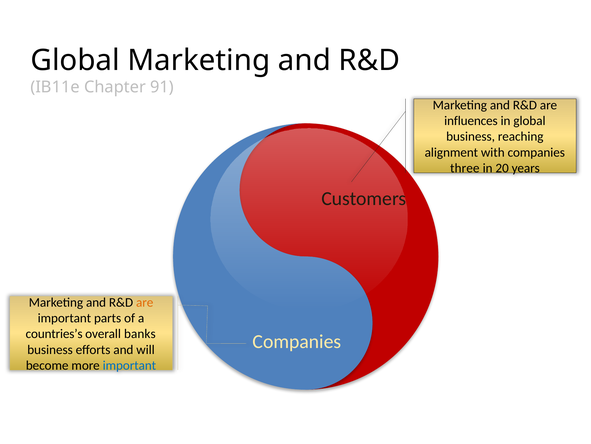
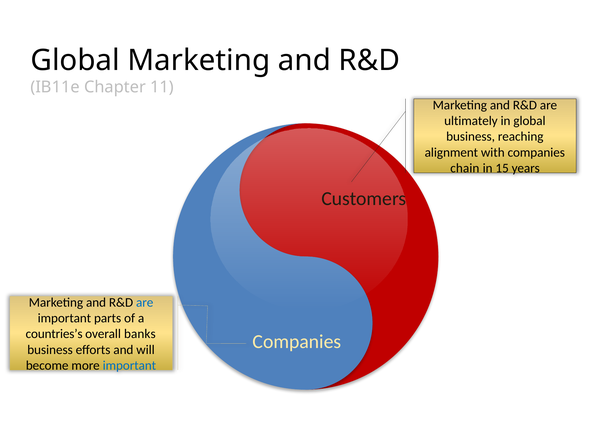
91: 91 -> 11
influences: influences -> ultimately
three: three -> chain
20: 20 -> 15
are at (145, 302) colour: orange -> blue
